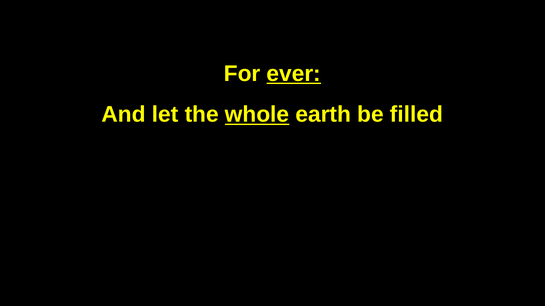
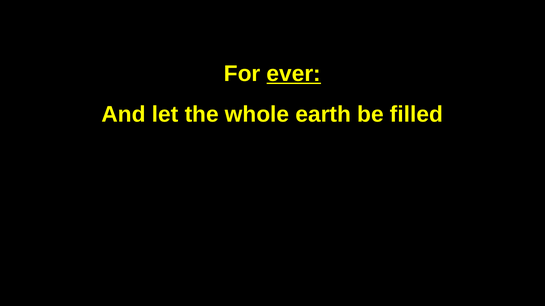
whole underline: present -> none
